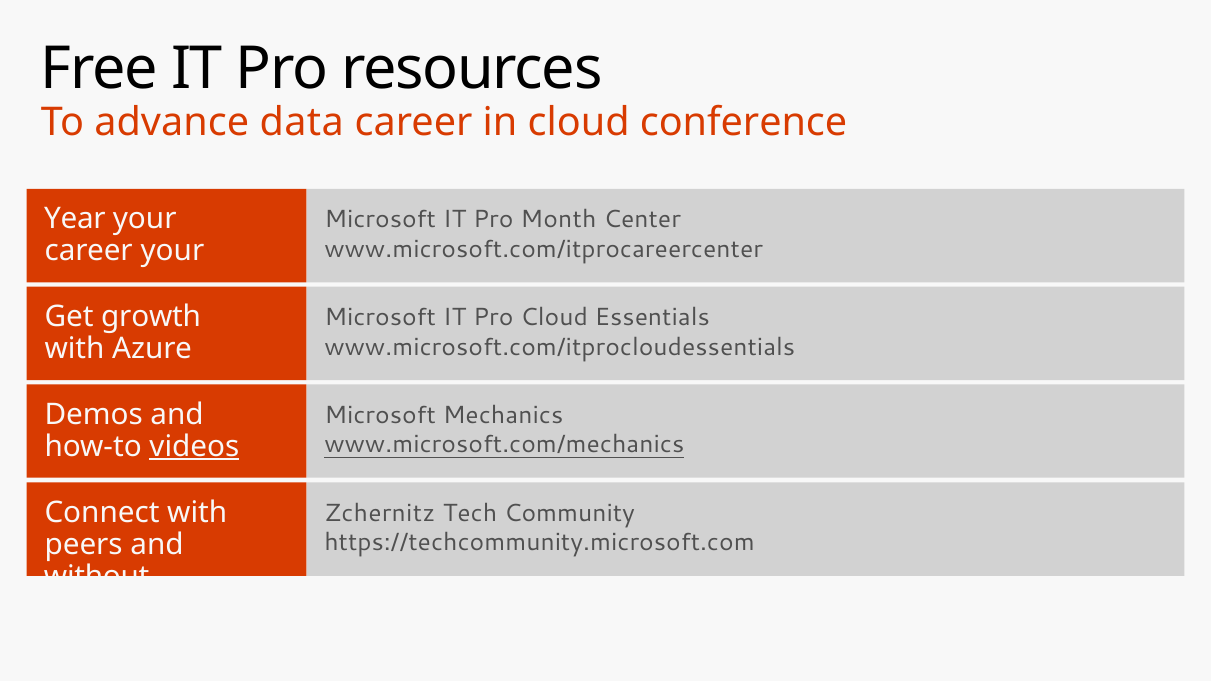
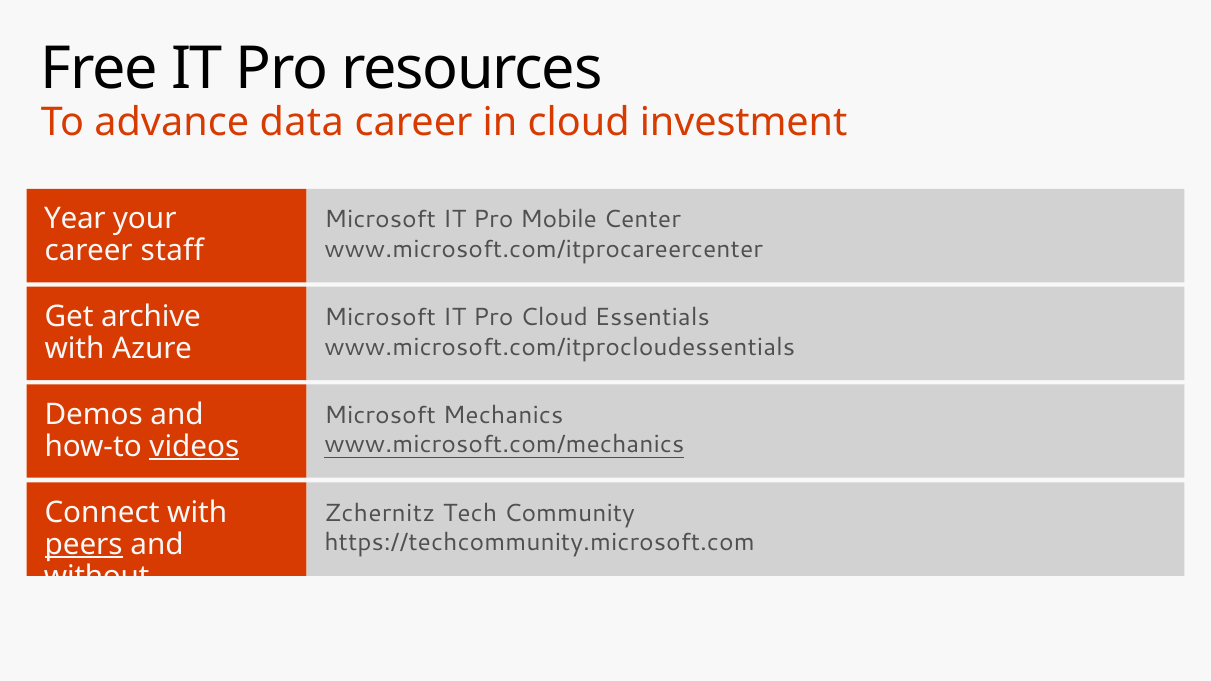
conference: conference -> investment
Month at (558, 220): Month -> Mobile
career your: your -> staff
growth: growth -> archive
peers at (84, 545) underline: none -> present
